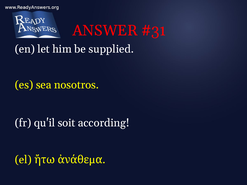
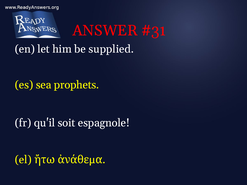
nosotros: nosotros -> prophets
according: according -> espagnole
